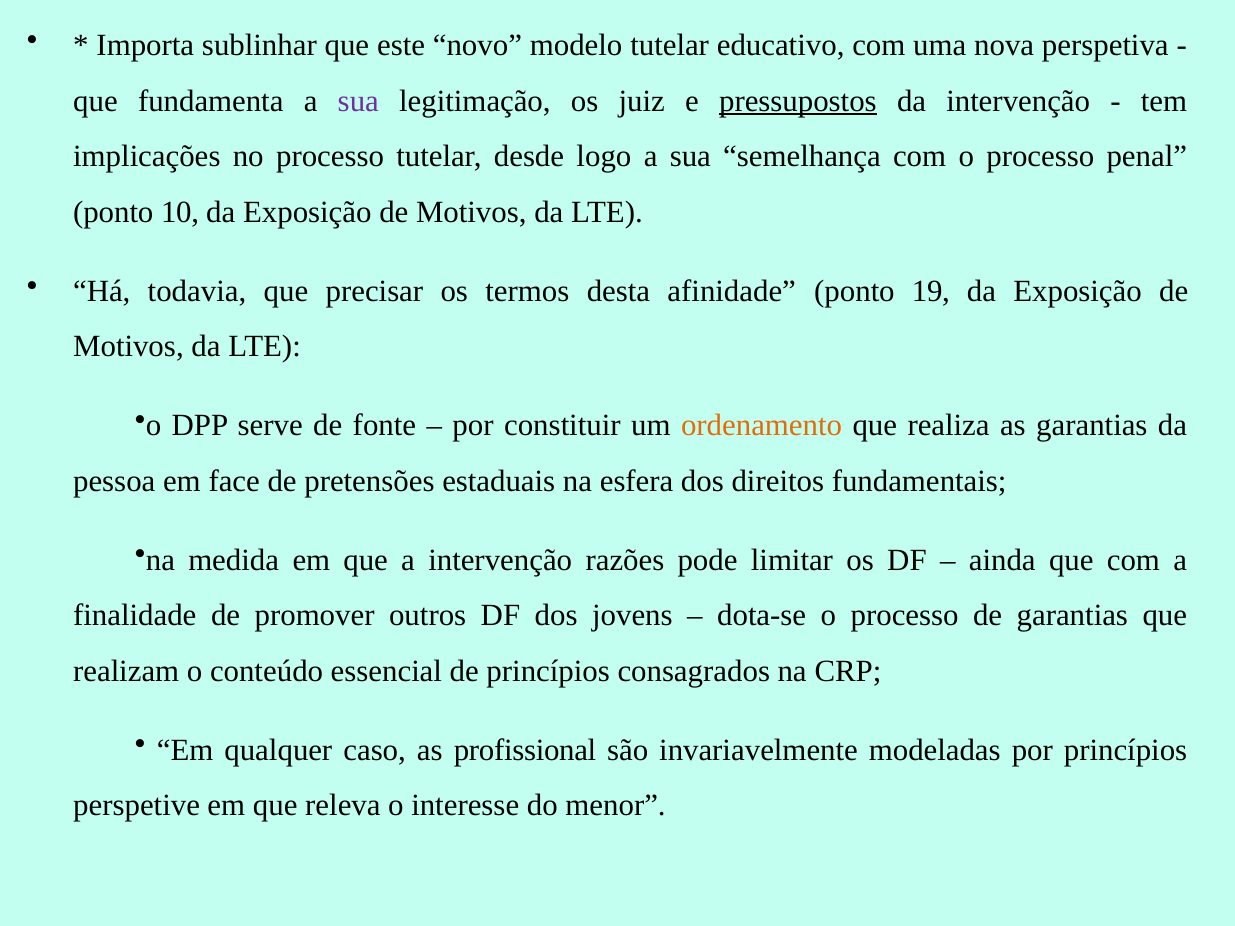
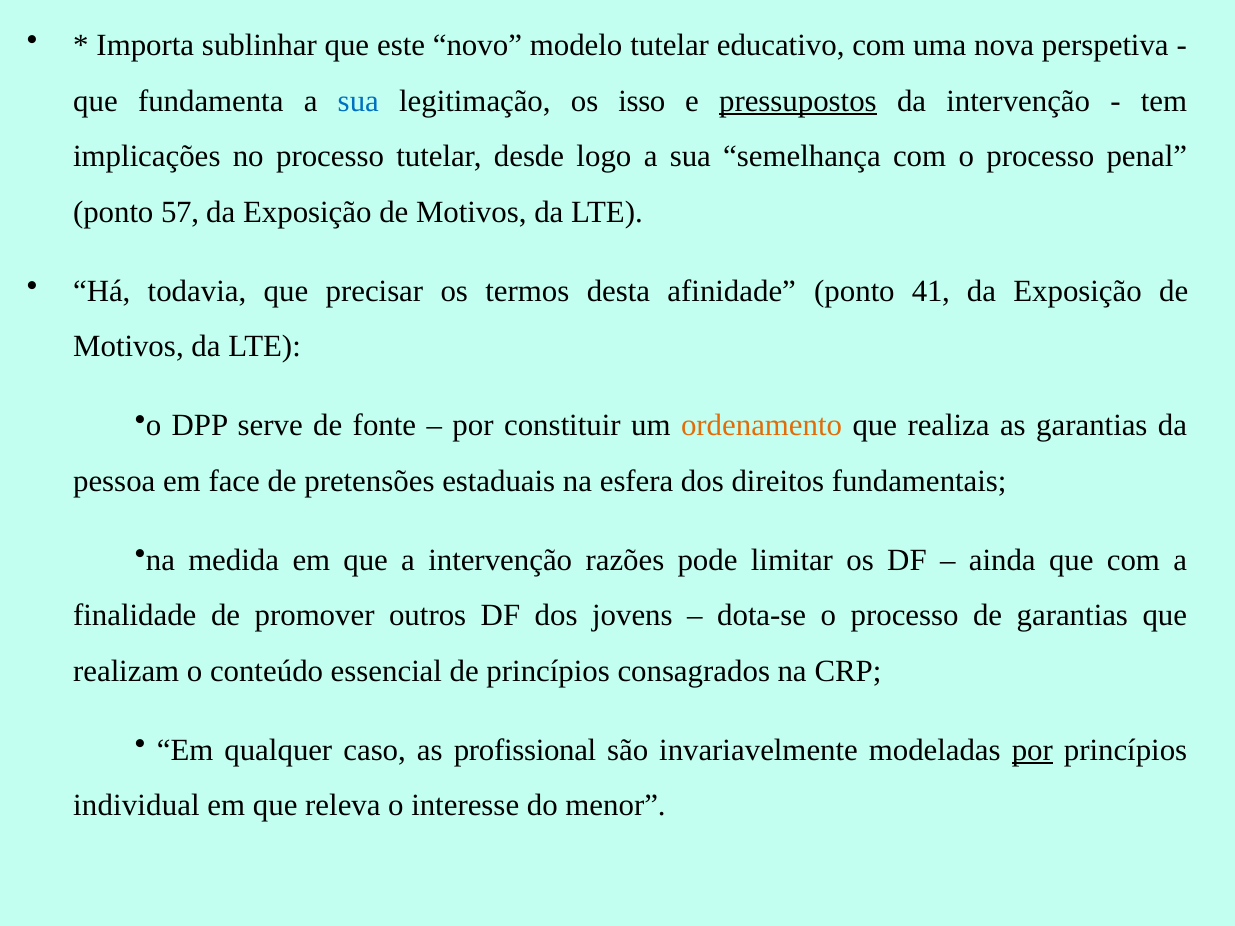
sua at (358, 101) colour: purple -> blue
juiz: juiz -> isso
10: 10 -> 57
19: 19 -> 41
por at (1032, 750) underline: none -> present
perspetive: perspetive -> individual
